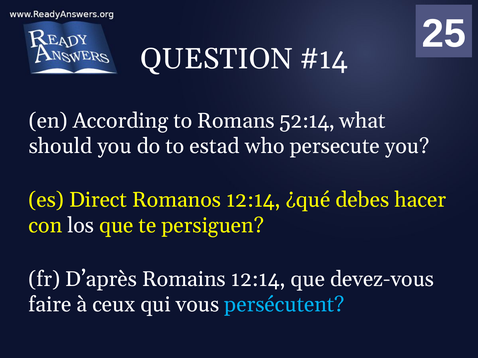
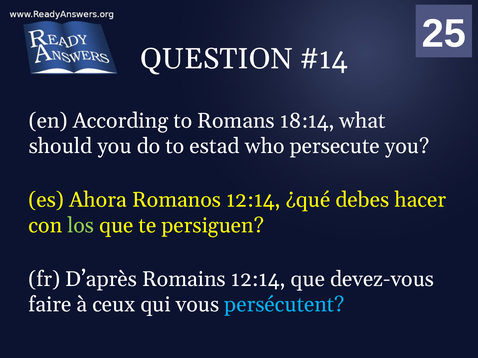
52:14: 52:14 -> 18:14
Direct: Direct -> Ahora
los colour: white -> light green
